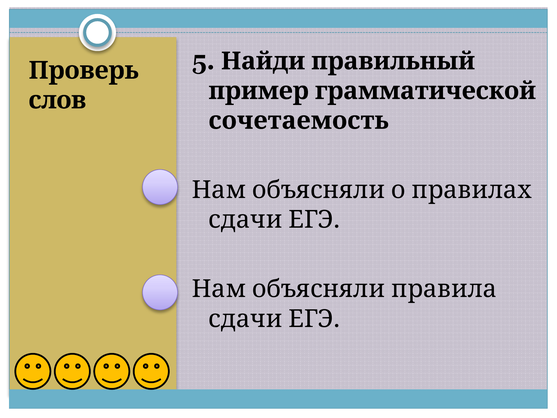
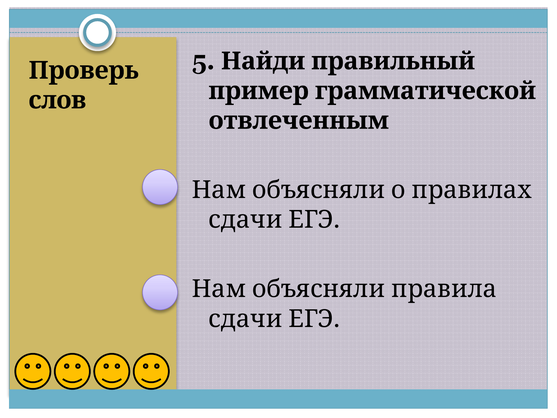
сочетаемость: сочетаемость -> отвлеченным
